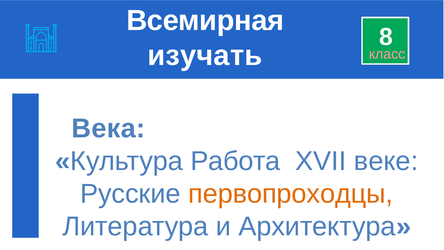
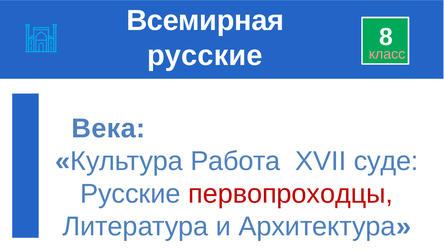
изучать at (205, 55): изучать -> русские
веке: веке -> суде
первопроходцы colour: orange -> red
